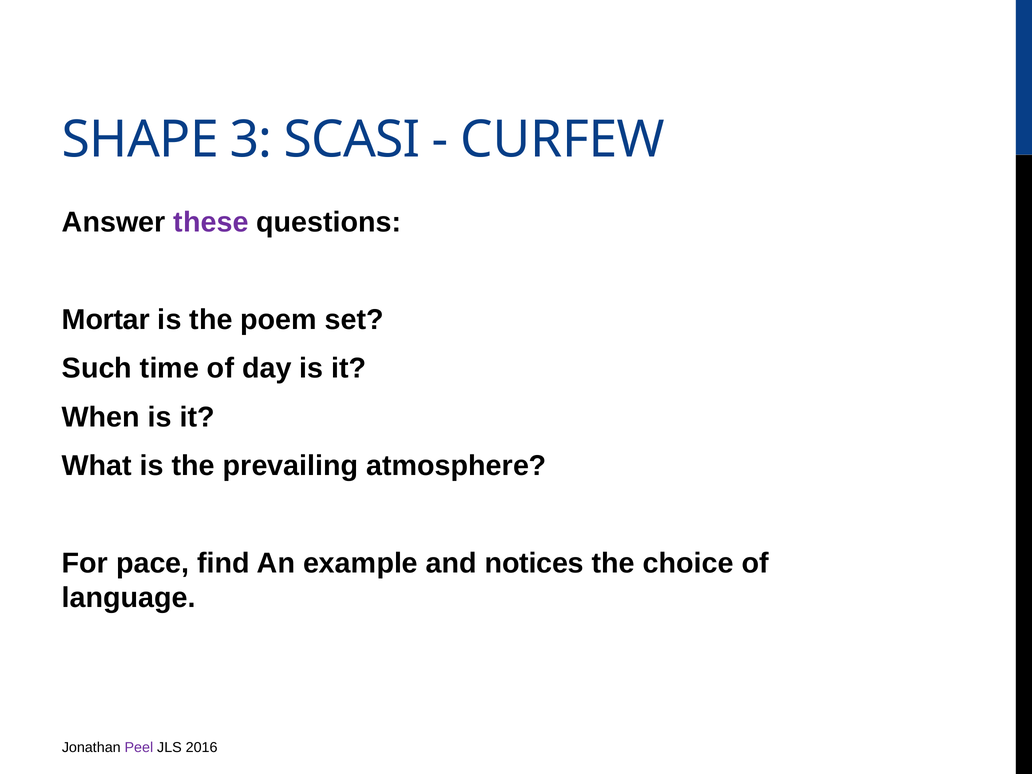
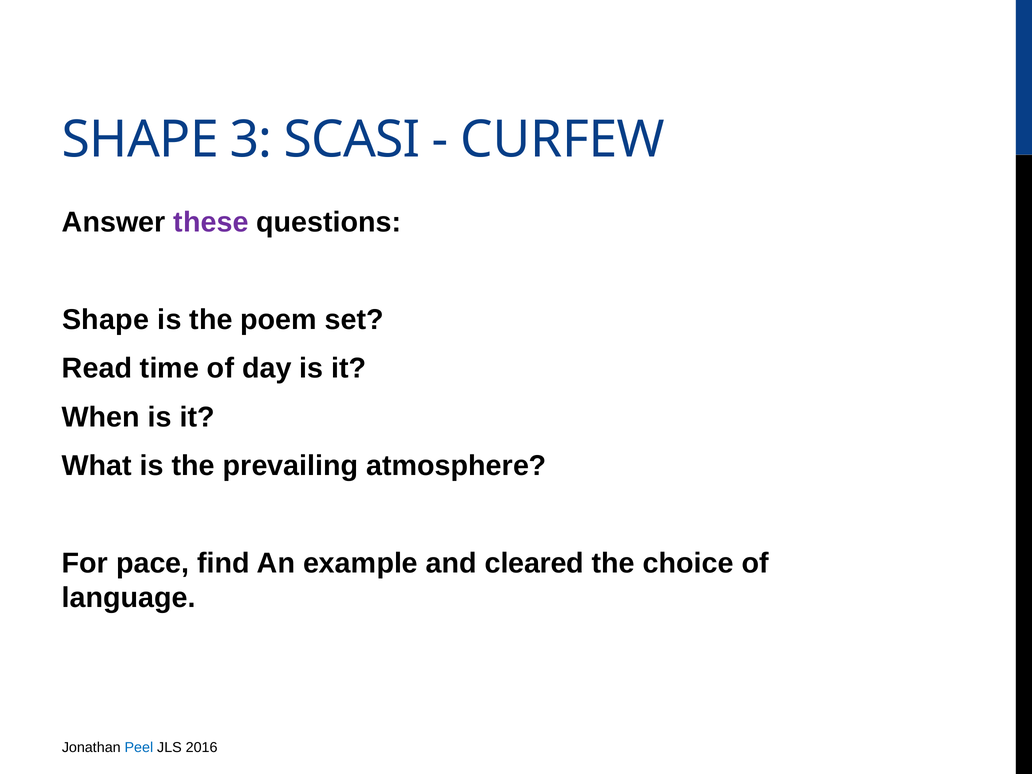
Mortar at (106, 320): Mortar -> Shape
Such: Such -> Read
notices: notices -> cleared
Peel colour: purple -> blue
